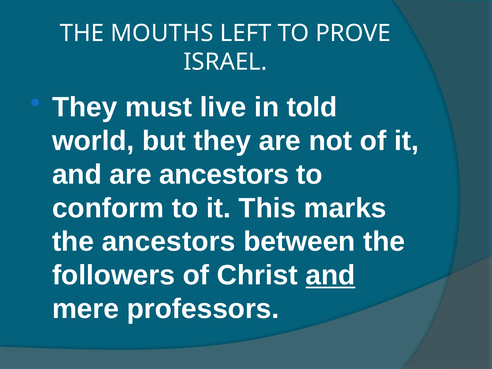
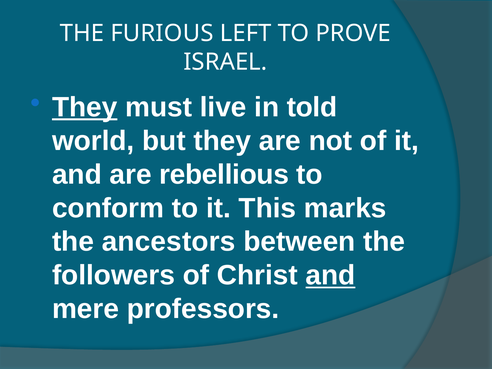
MOUTHS: MOUTHS -> FURIOUS
They at (85, 107) underline: none -> present
are ancestors: ancestors -> rebellious
